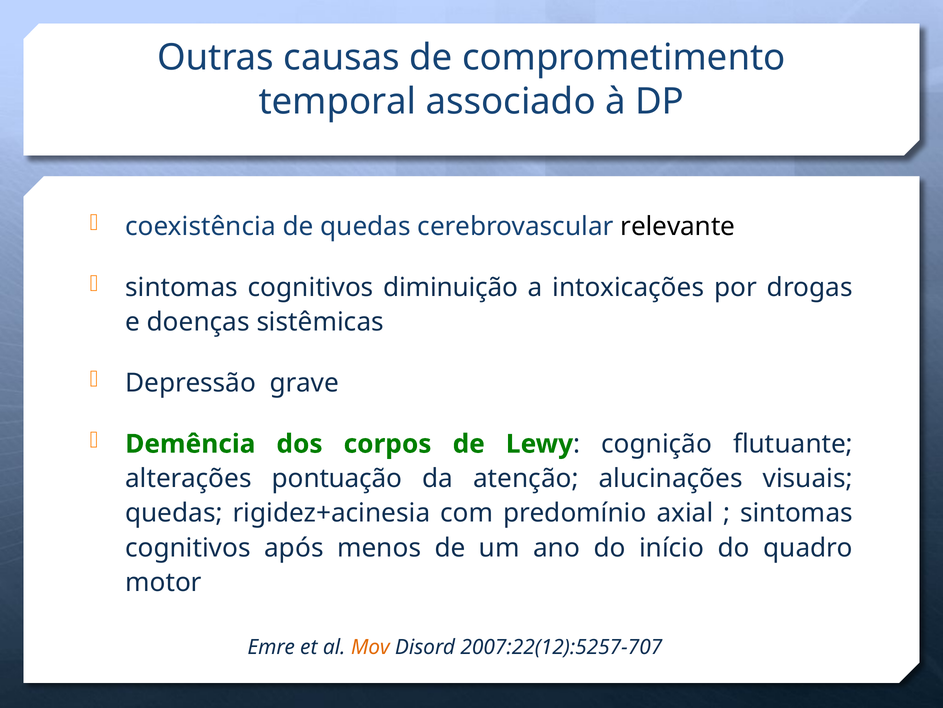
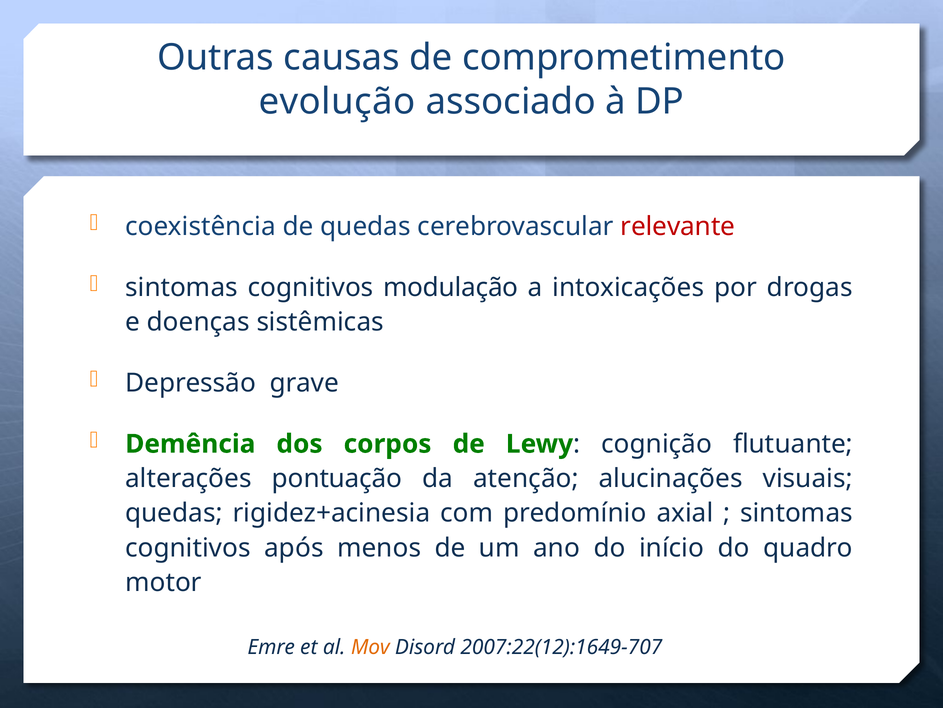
temporal: temporal -> evolução
relevante colour: black -> red
diminuição: diminuição -> modulação
2007:22(12):5257-707: 2007:22(12):5257-707 -> 2007:22(12):1649-707
